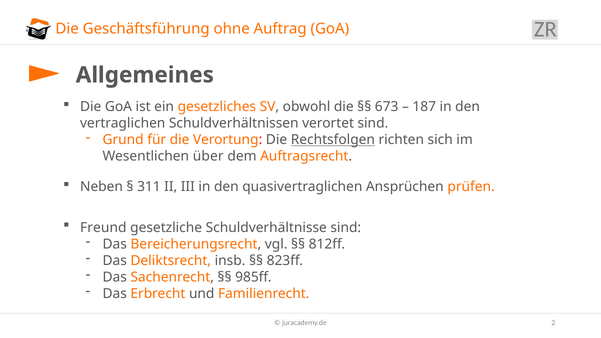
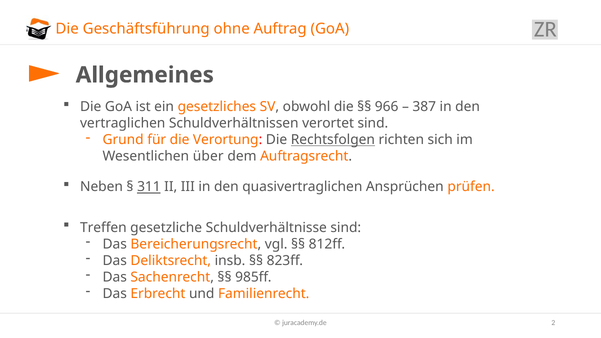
673: 673 -> 966
187: 187 -> 387
311 underline: none -> present
Freund: Freund -> Treffen
